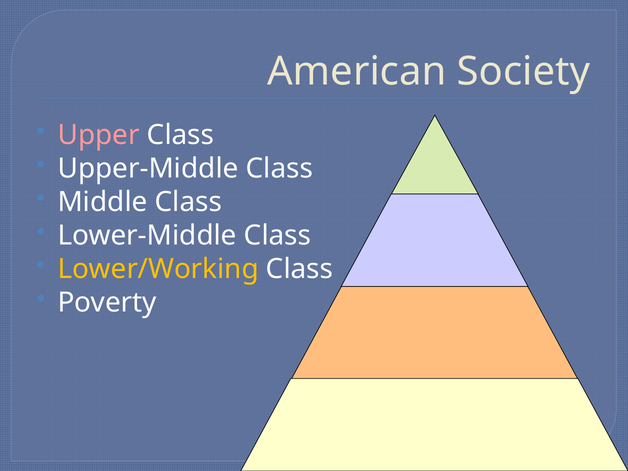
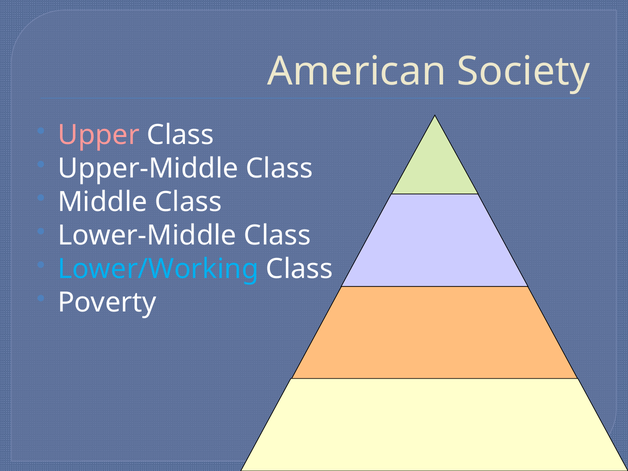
Lower/Working colour: yellow -> light blue
